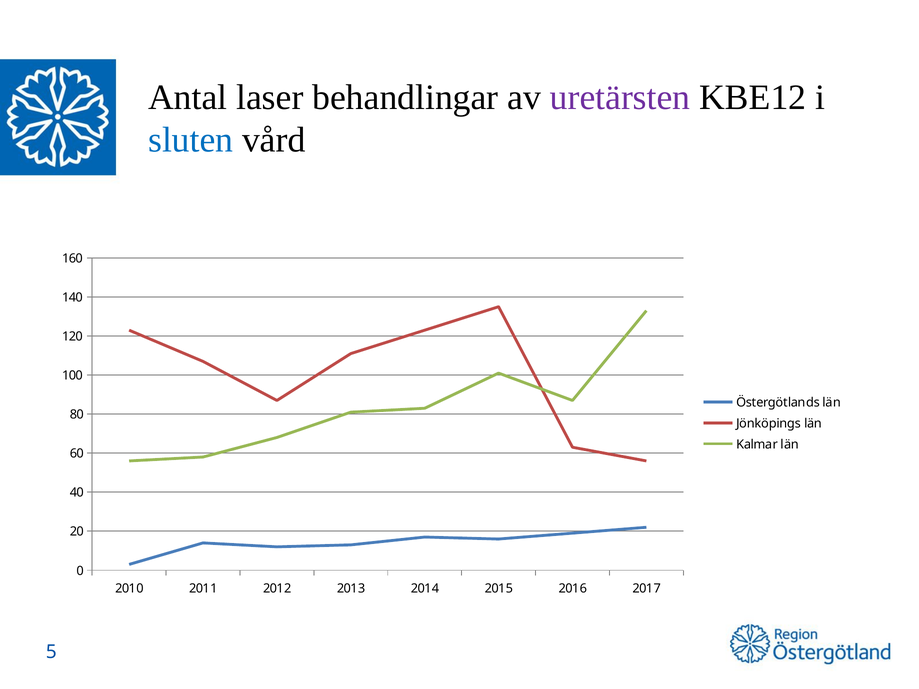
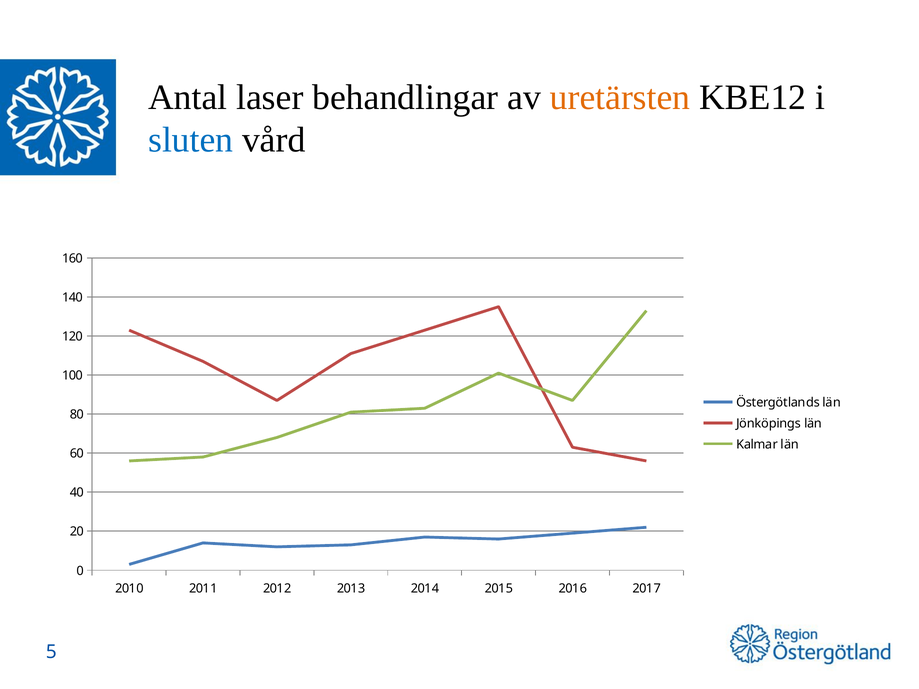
uretärsten colour: purple -> orange
